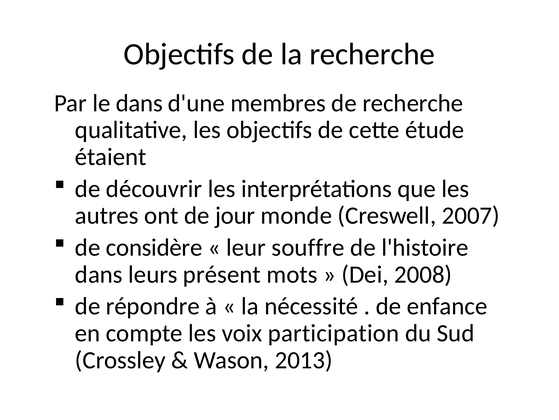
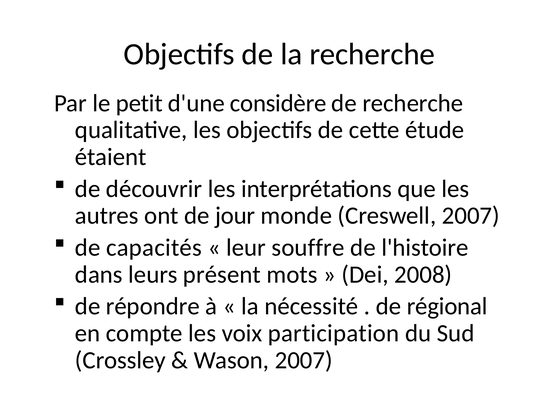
le dans: dans -> petit
membres: membres -> considère
considère: considère -> capacités
enfance: enfance -> régional
Wason 2013: 2013 -> 2007
